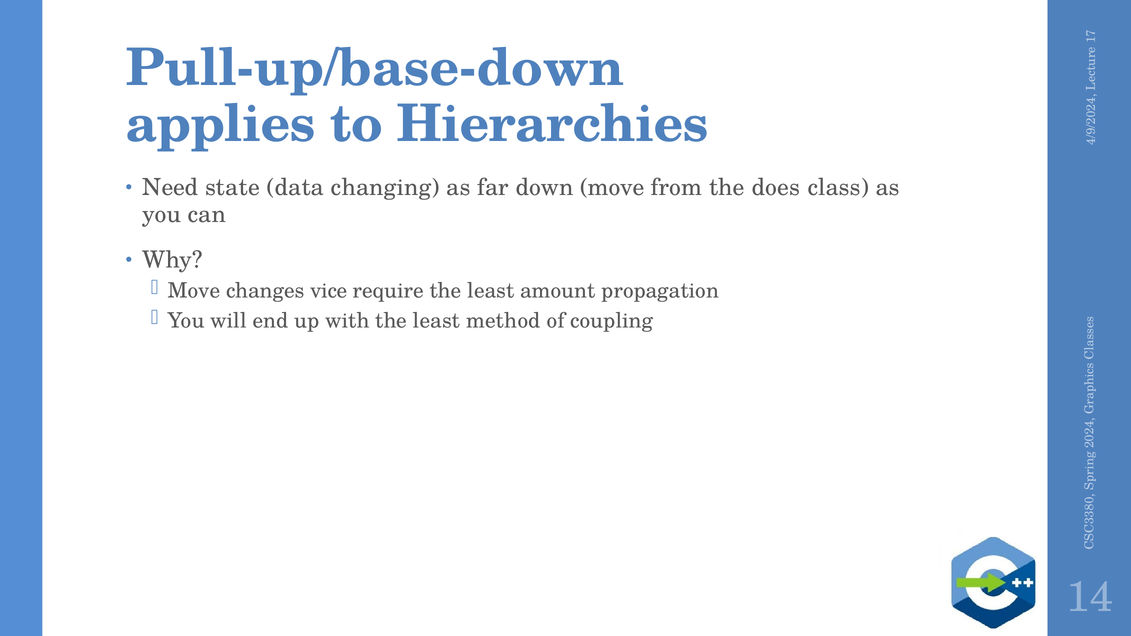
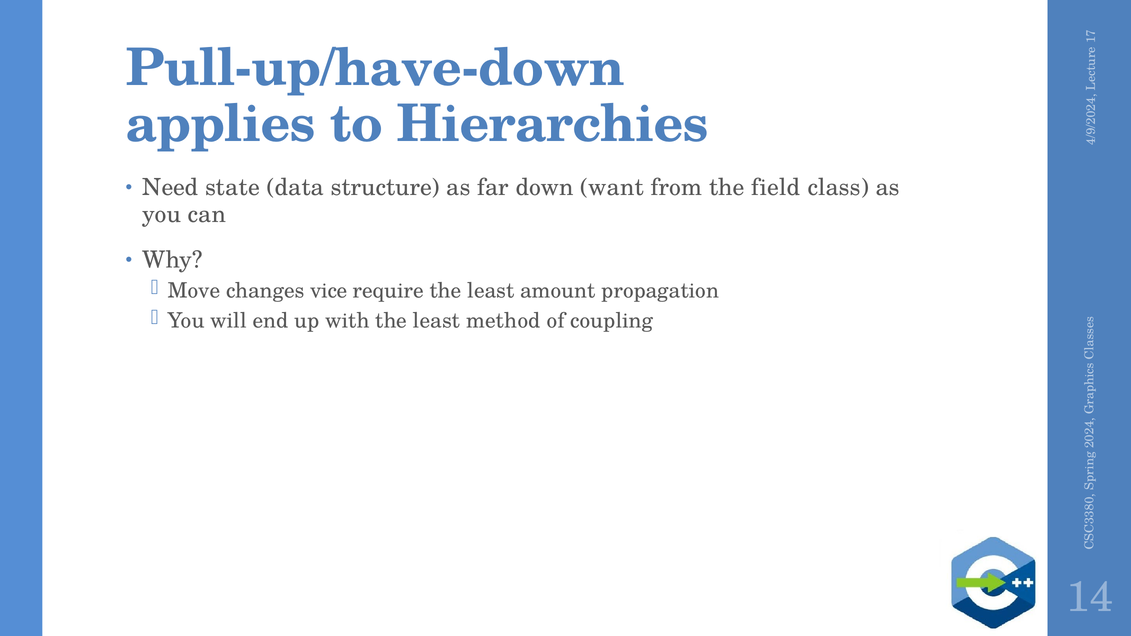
Pull-up/base-down: Pull-up/base-down -> Pull-up/have-down
changing: changing -> structure
down move: move -> want
does: does -> field
